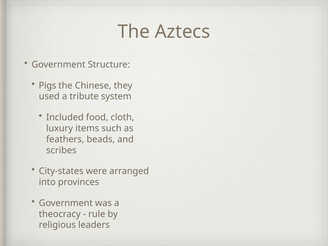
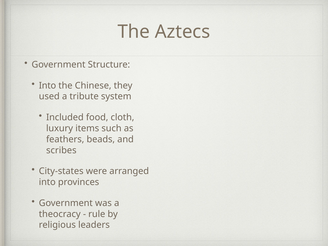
Pigs at (47, 85): Pigs -> Into
